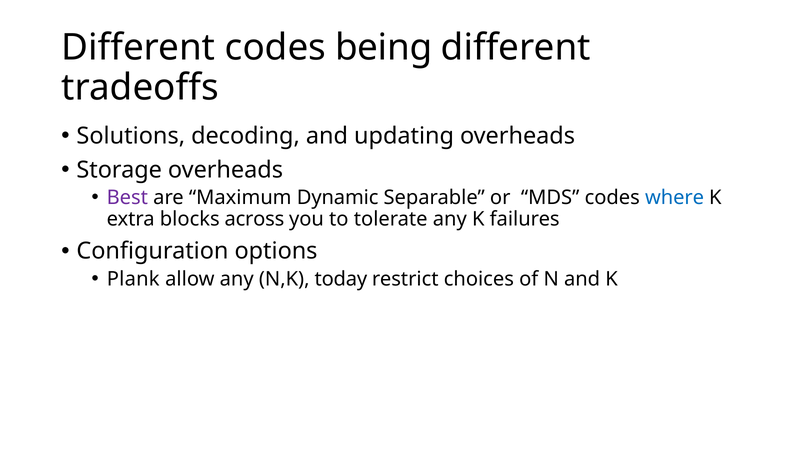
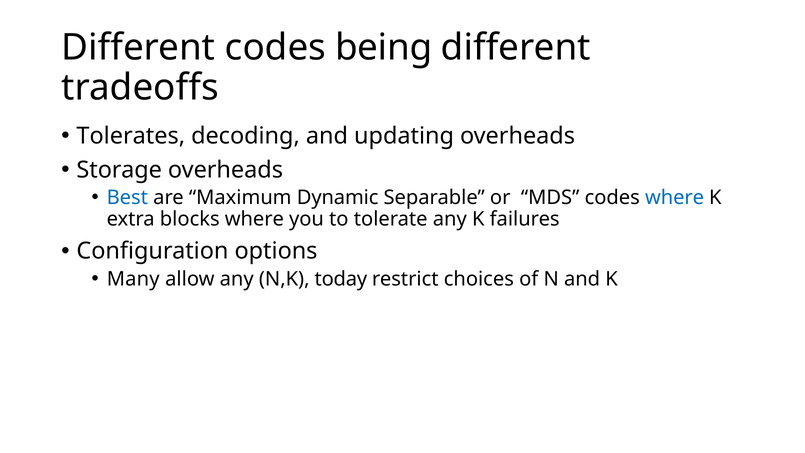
Solutions: Solutions -> Tolerates
Best colour: purple -> blue
blocks across: across -> where
Plank: Plank -> Many
